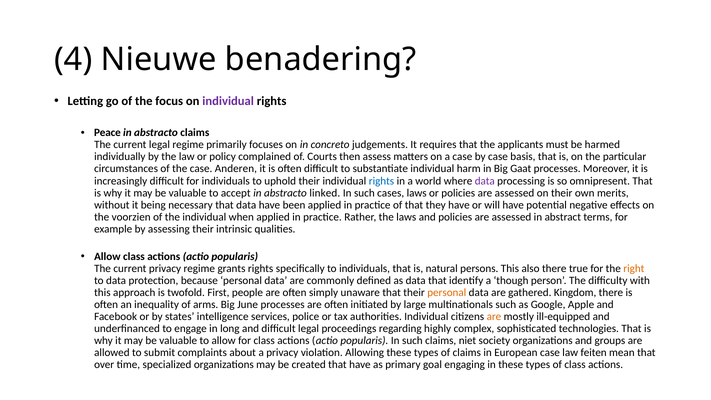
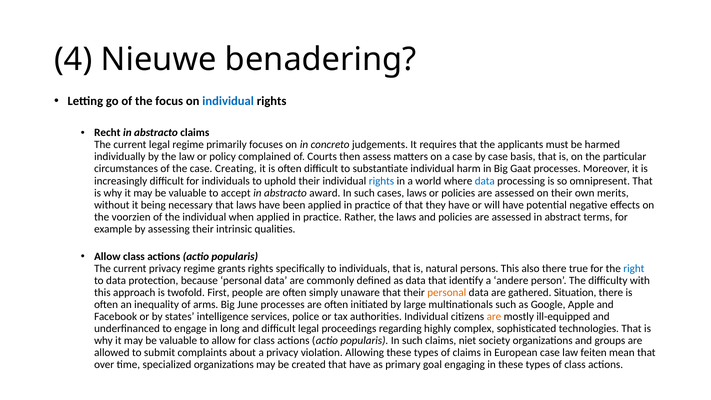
individual at (228, 101) colour: purple -> blue
Peace: Peace -> Recht
Anderen: Anderen -> Creating
data at (485, 181) colour: purple -> blue
linked: linked -> award
that data: data -> laws
right colour: orange -> blue
though: though -> andere
Kingdom: Kingdom -> Situation
